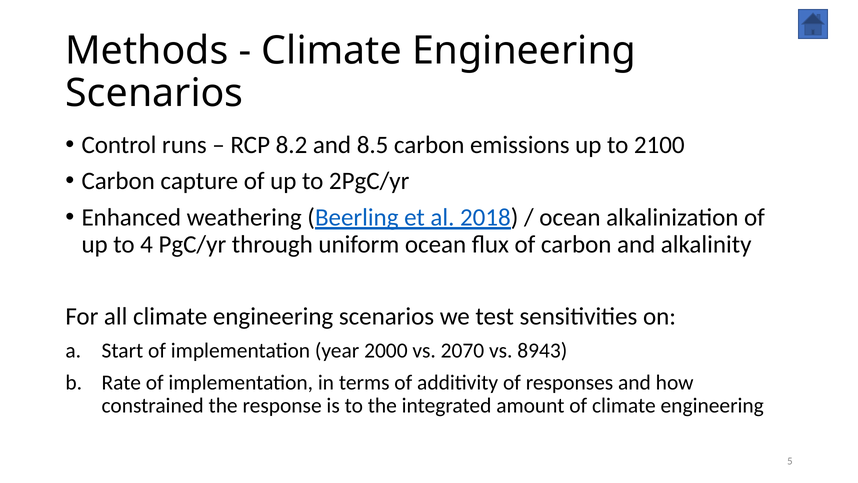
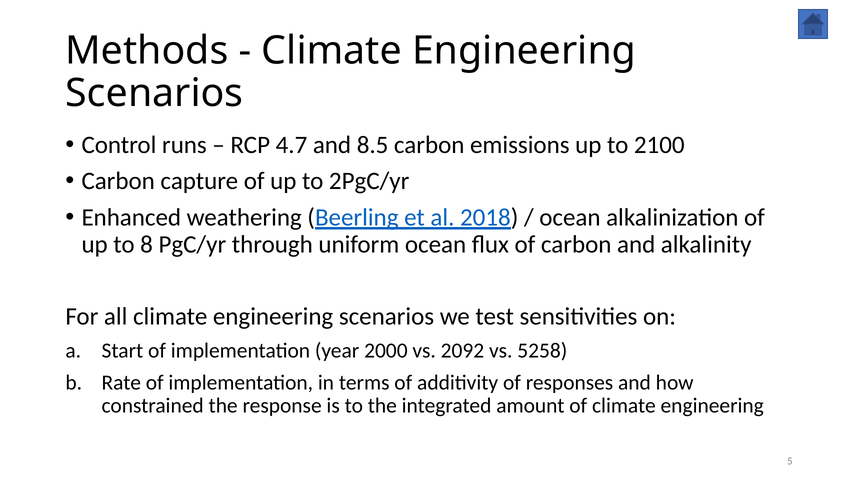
8.2: 8.2 -> 4.7
4: 4 -> 8
2070: 2070 -> 2092
8943: 8943 -> 5258
